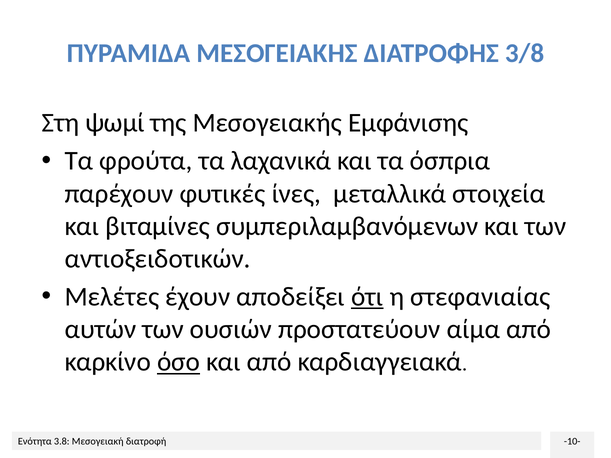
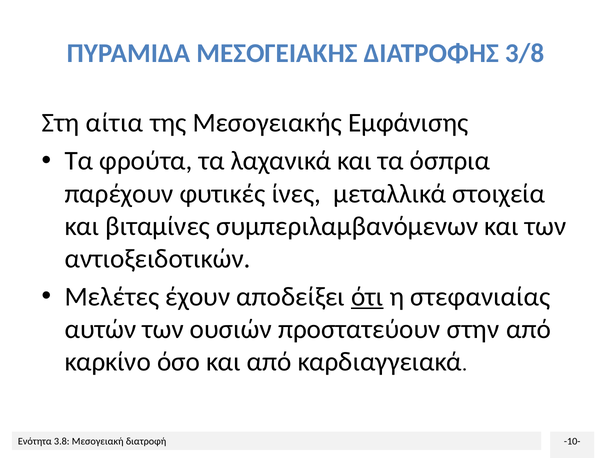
ψωμί: ψωμί -> αίτια
αίμα: αίμα -> στην
όσο underline: present -> none
